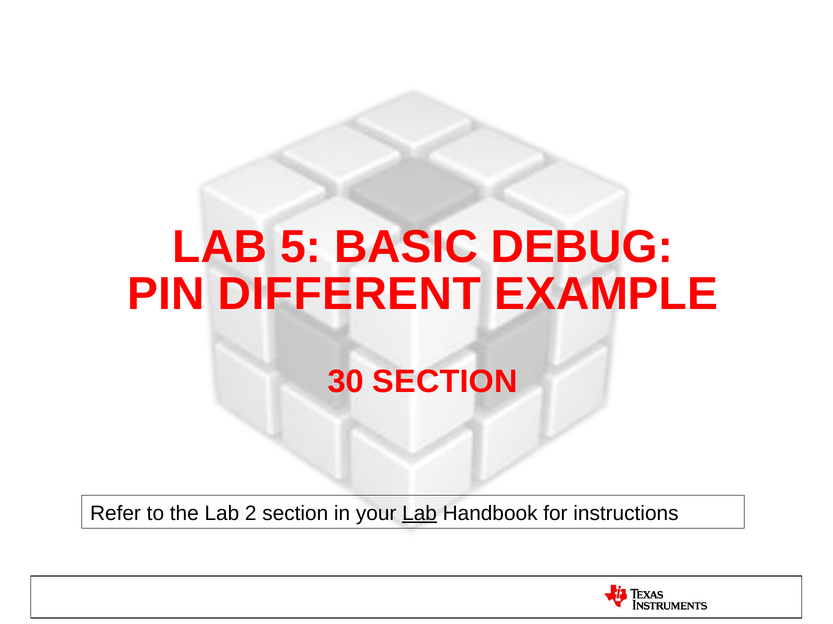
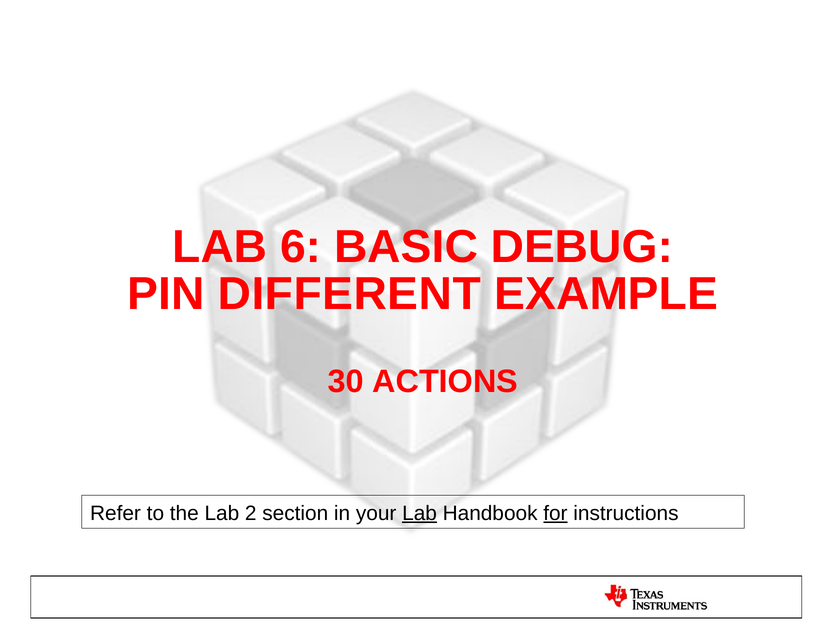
5: 5 -> 6
30 SECTION: SECTION -> ACTIONS
for underline: none -> present
